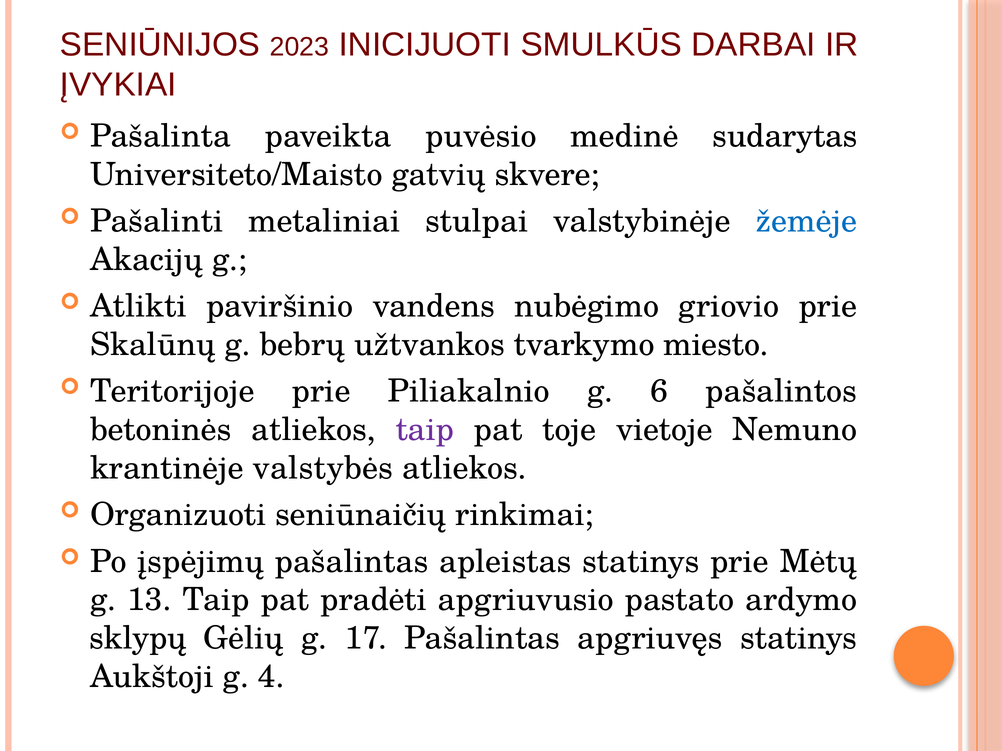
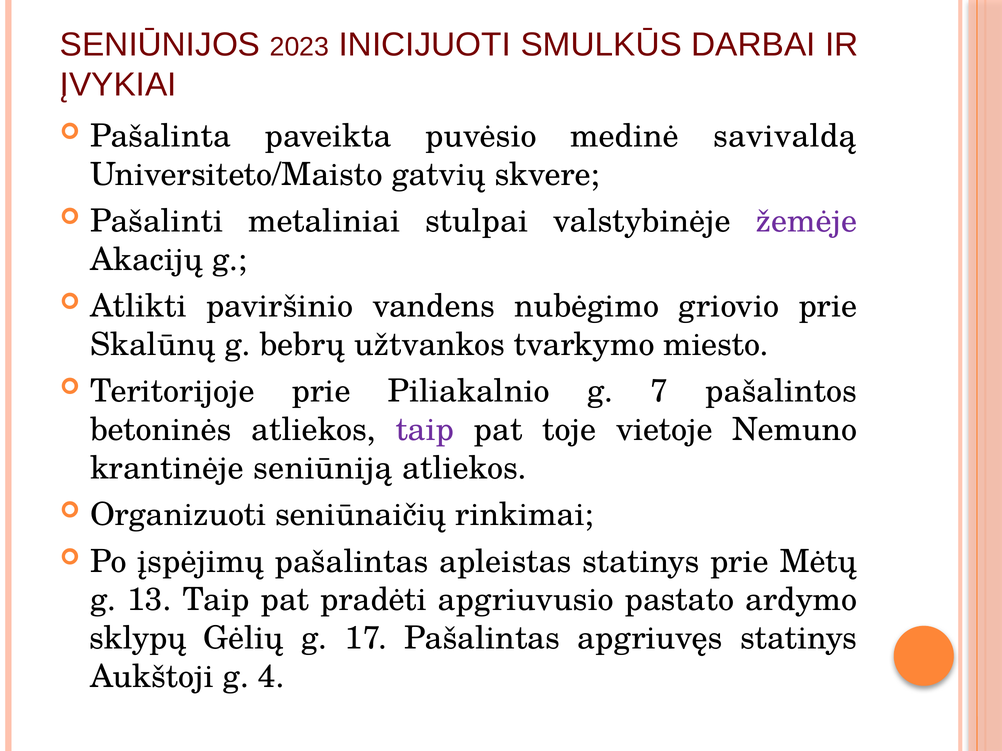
sudarytas: sudarytas -> savivaldą
žemėje colour: blue -> purple
6: 6 -> 7
valstybės: valstybės -> seniūniją
